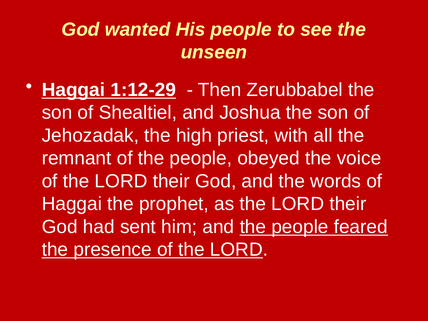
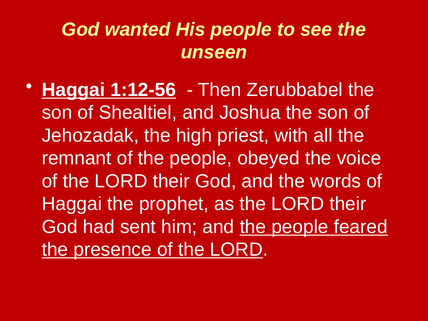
1:12-29: 1:12-29 -> 1:12-56
